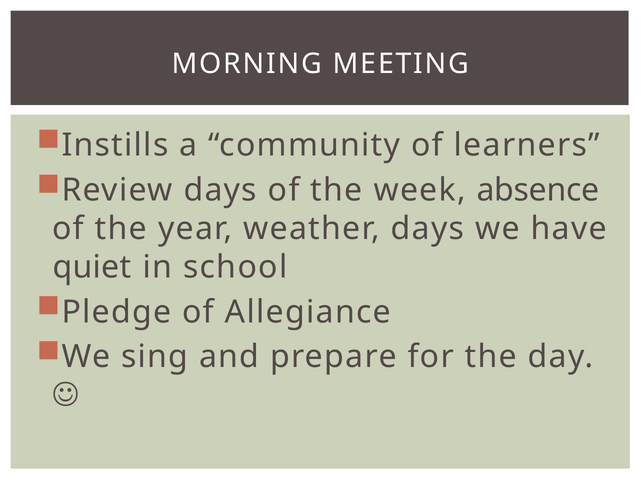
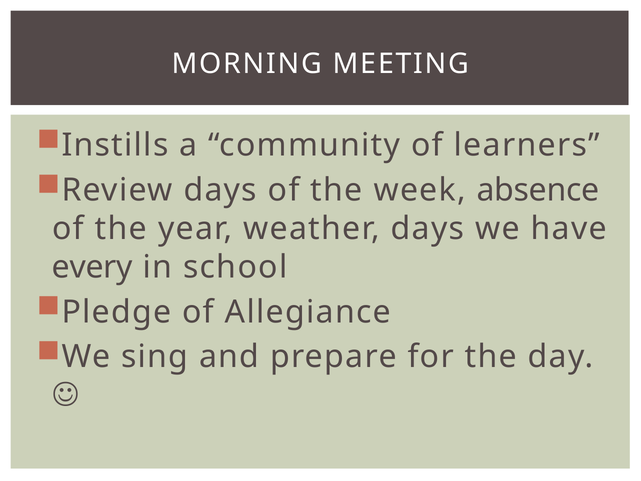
quiet: quiet -> every
